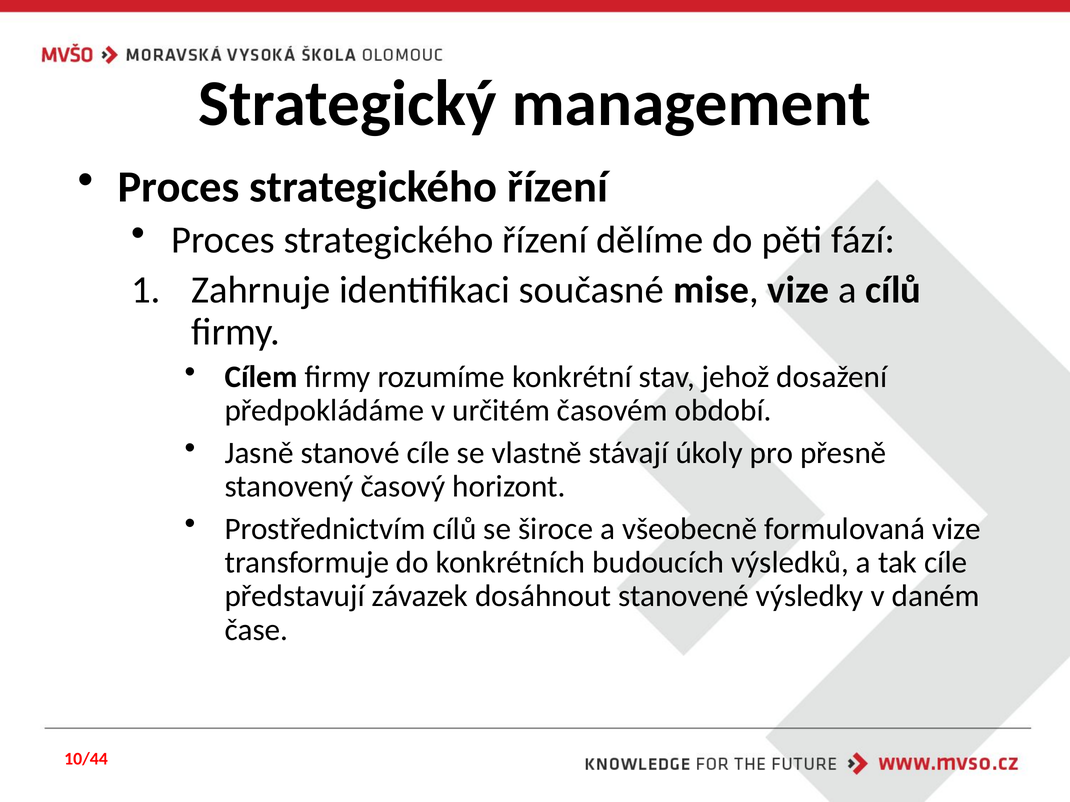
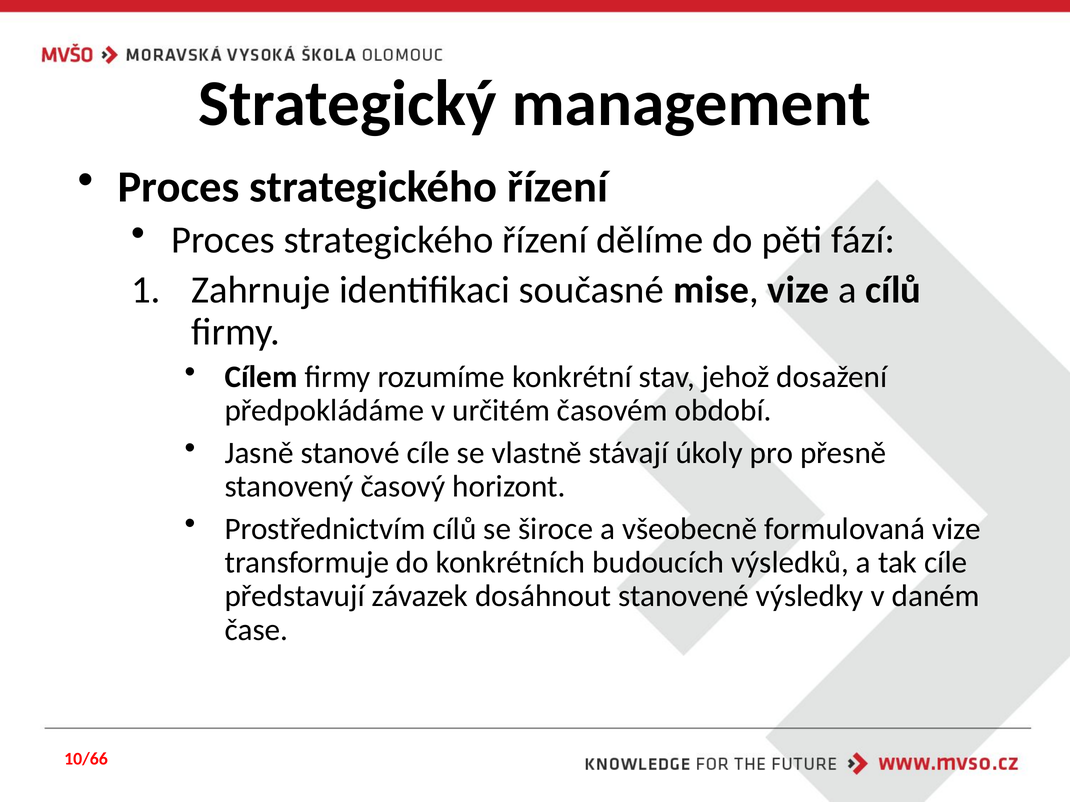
10/44: 10/44 -> 10/66
